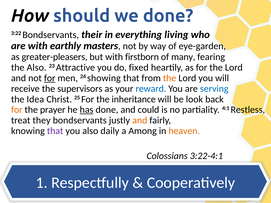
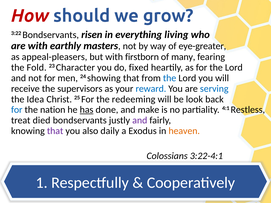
How colour: black -> red
we done: done -> grow
their: their -> risen
eye-garden: eye-garden -> eye-greater
greater-pleasers: greater-pleasers -> appeal-pleasers
the Also: Also -> Fold
Attractive: Attractive -> Character
for at (50, 78) underline: present -> none
the at (170, 78) colour: orange -> blue
inheritance: inheritance -> redeeming
for at (17, 110) colour: orange -> blue
prayer: prayer -> nation
could: could -> make
they: they -> died
and at (140, 121) colour: orange -> purple
Among: Among -> Exodus
